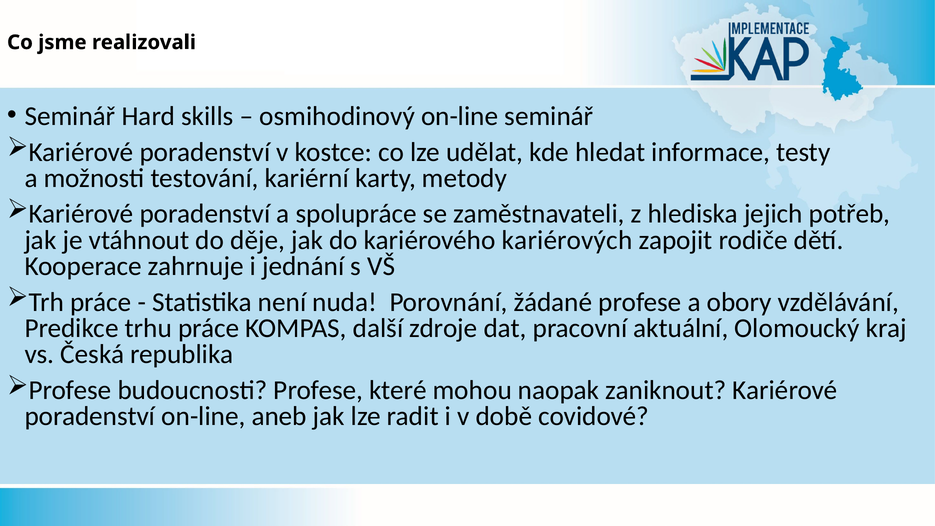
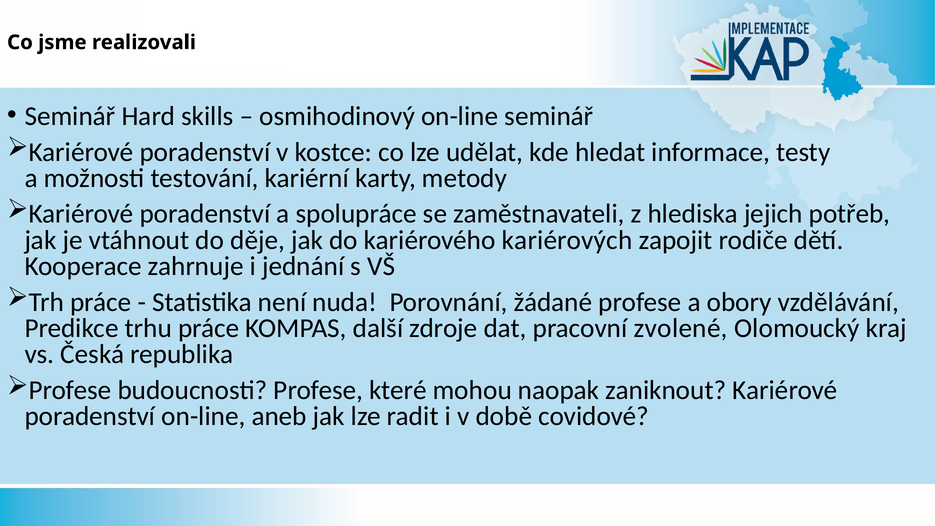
aktuální: aktuální -> zvolené
